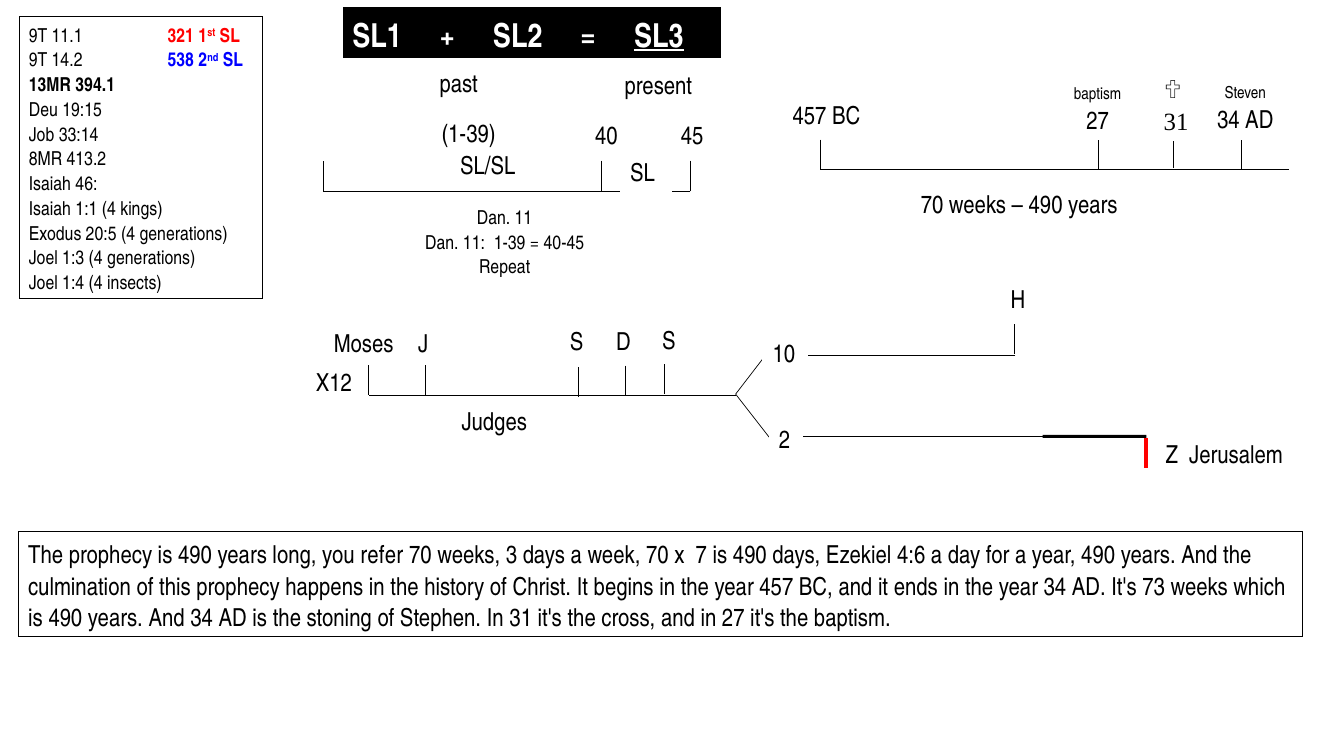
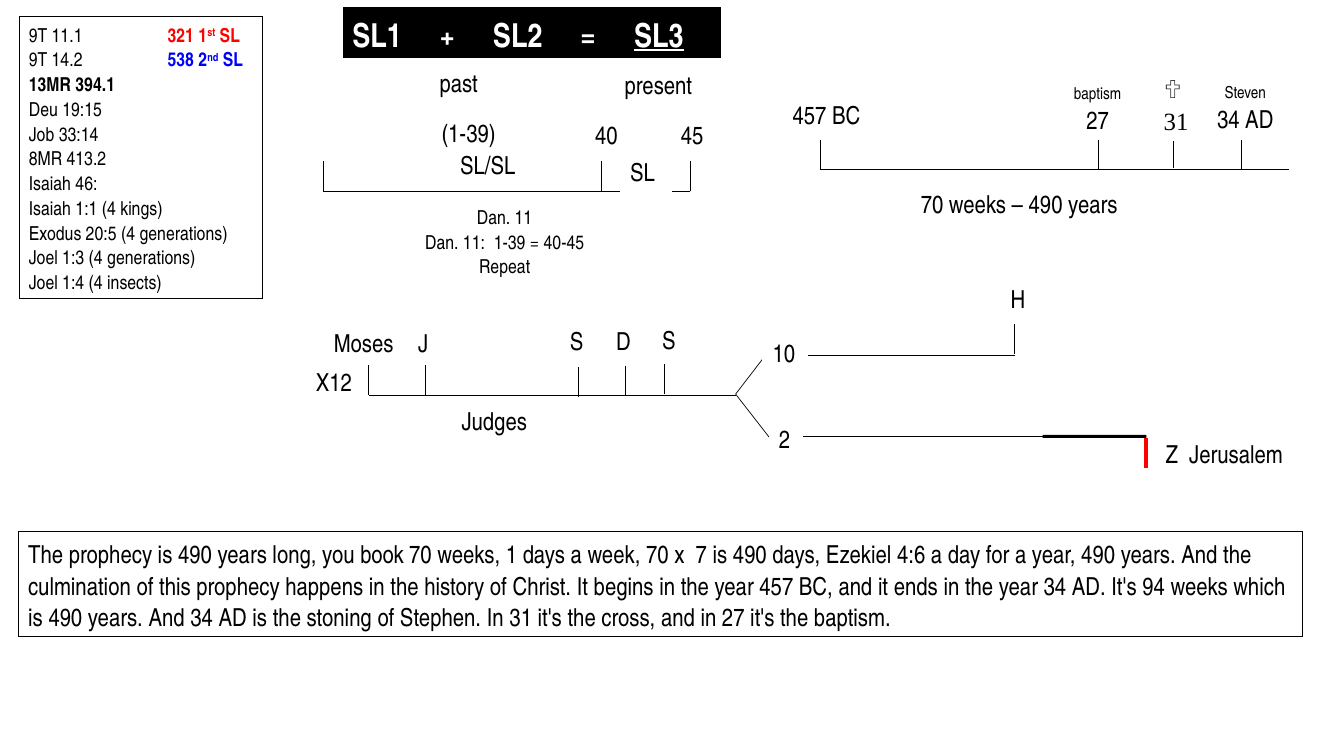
refer: refer -> book
3: 3 -> 1
73: 73 -> 94
